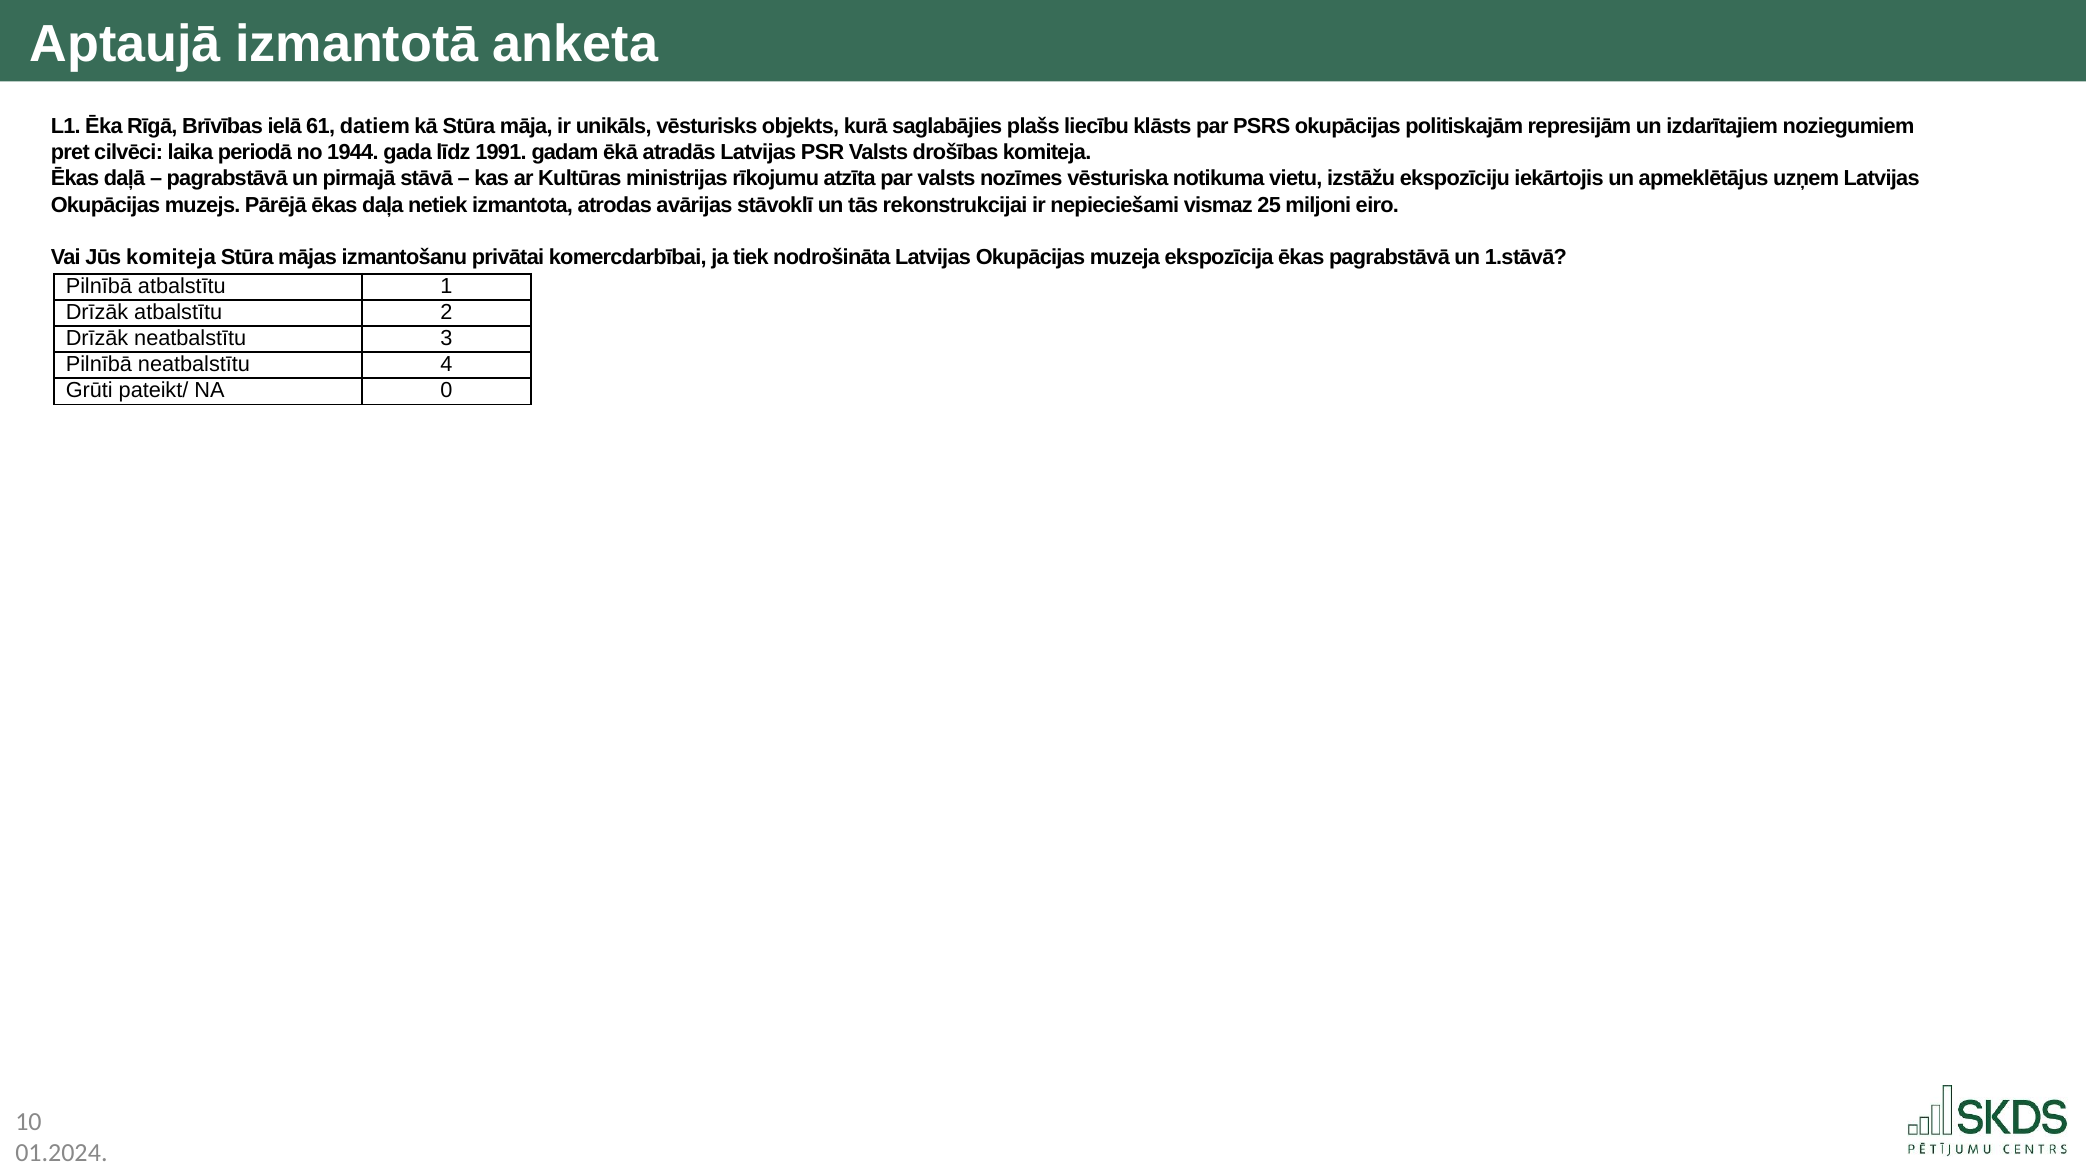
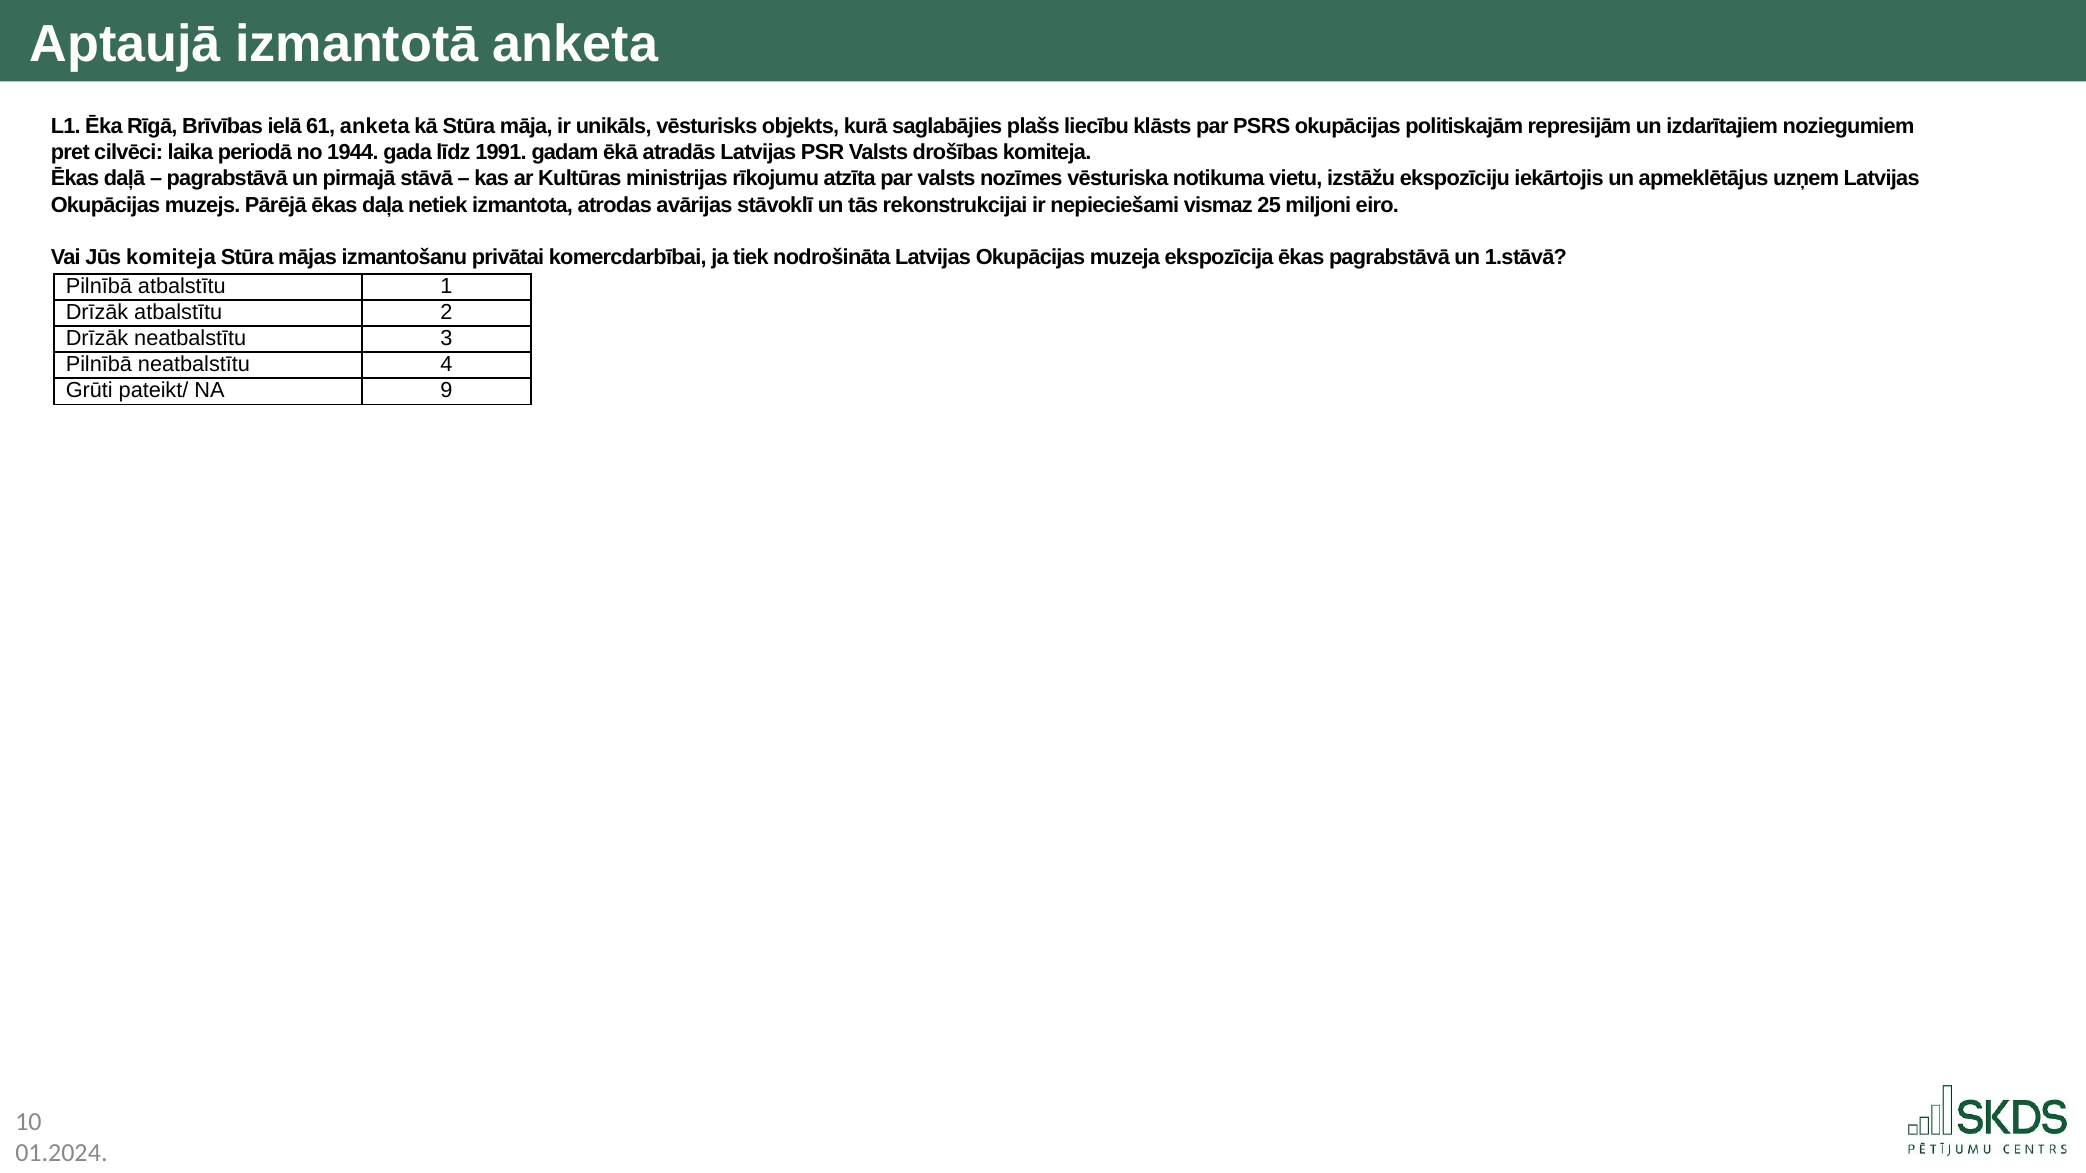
61 datiem: datiem -> anketa
0: 0 -> 9
